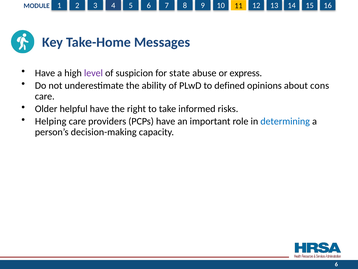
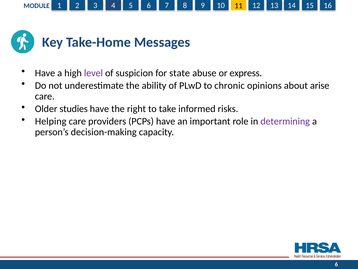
defined: defined -> chronic
cons: cons -> arise
helpful: helpful -> studies
determining colour: blue -> purple
